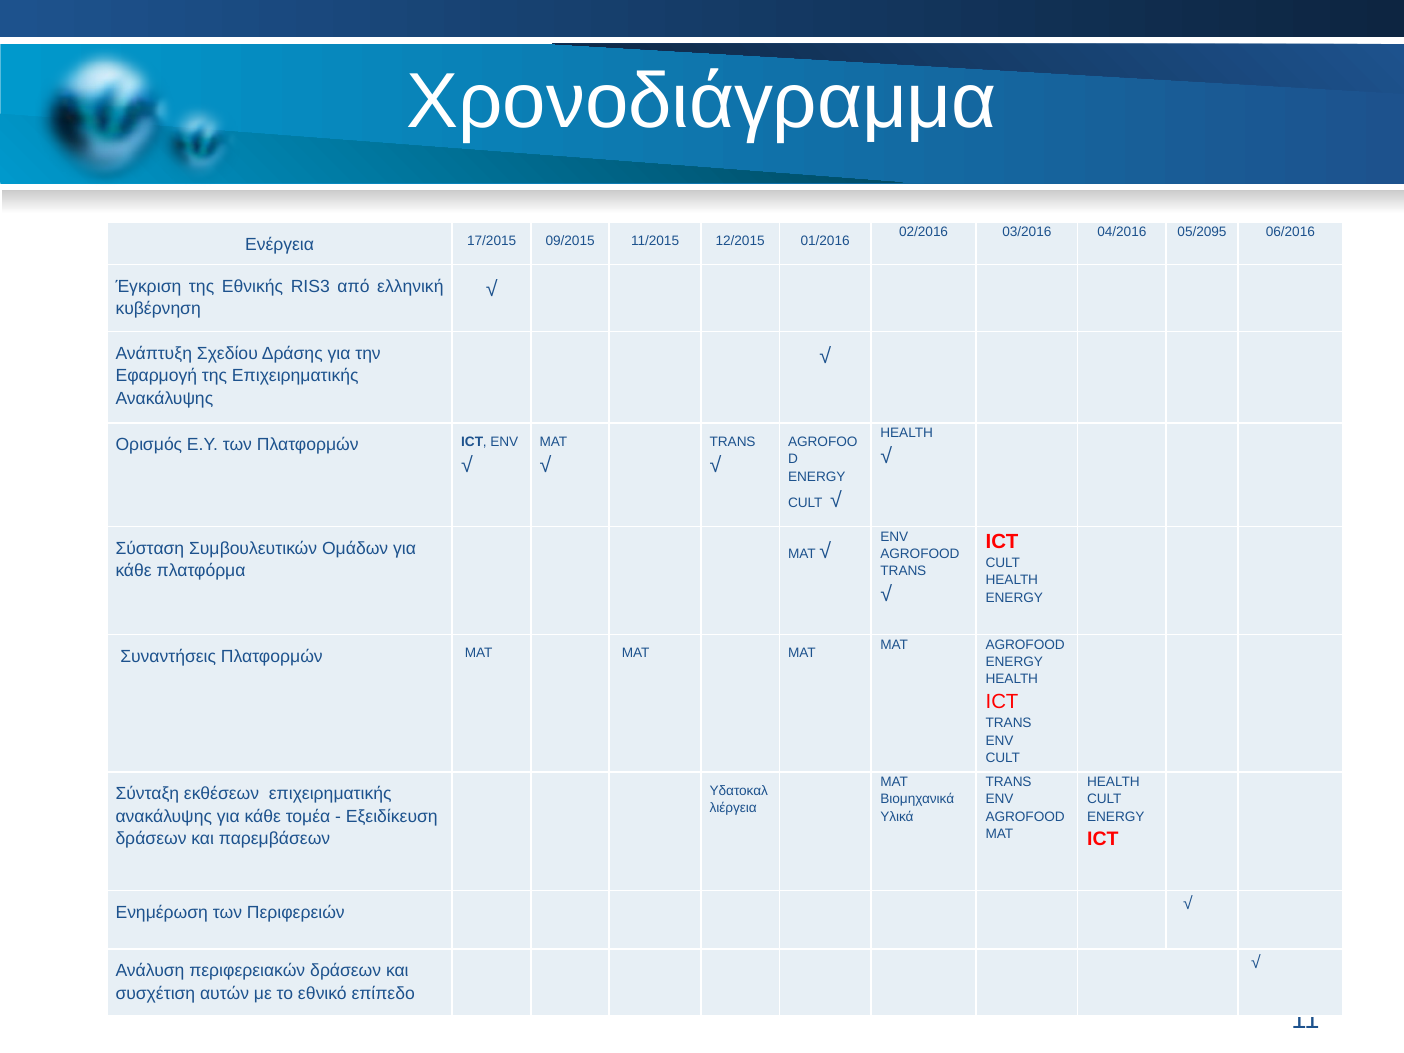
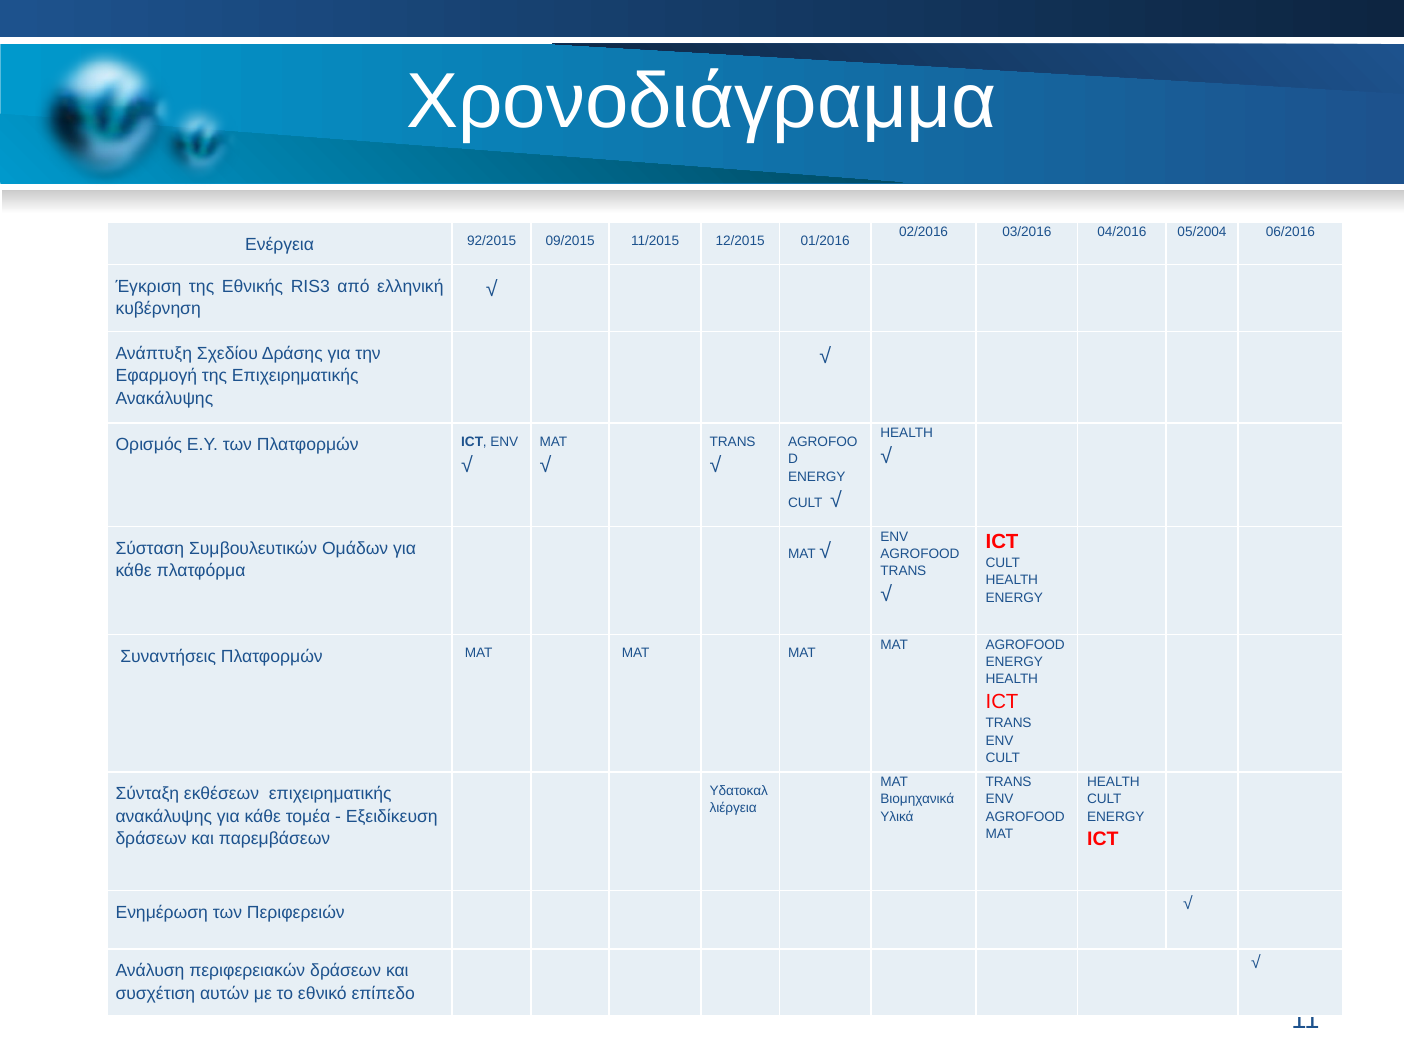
05/2095: 05/2095 -> 05/2004
17/2015: 17/2015 -> 92/2015
